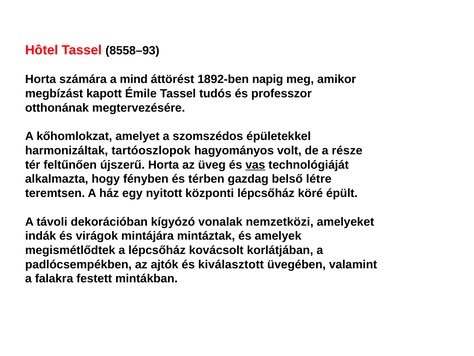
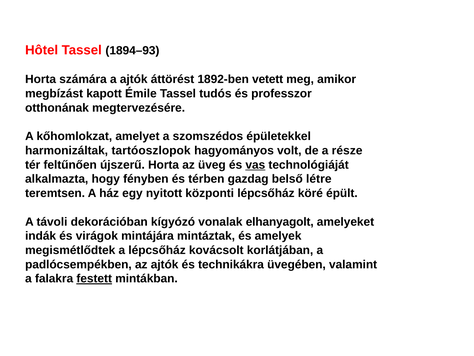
8558–93: 8558–93 -> 1894–93
a mind: mind -> ajtók
napig: napig -> vetett
nemzetközi: nemzetközi -> elhanyagolt
kiválasztott: kiválasztott -> technikákra
festett underline: none -> present
